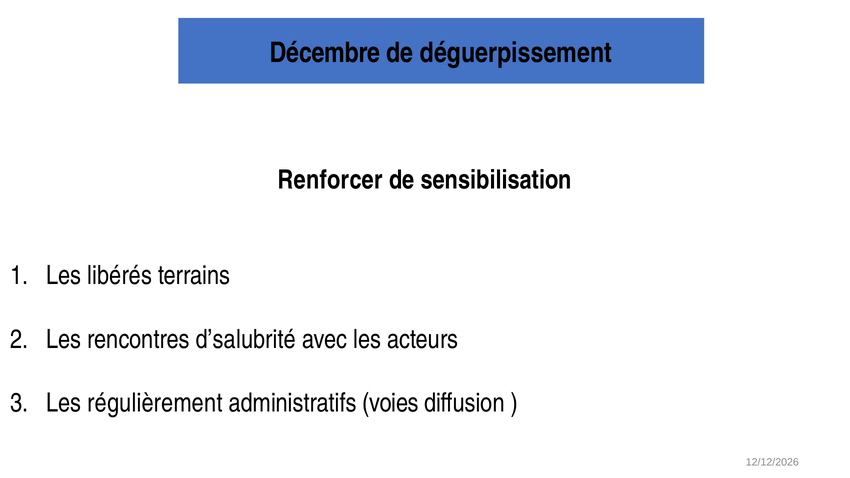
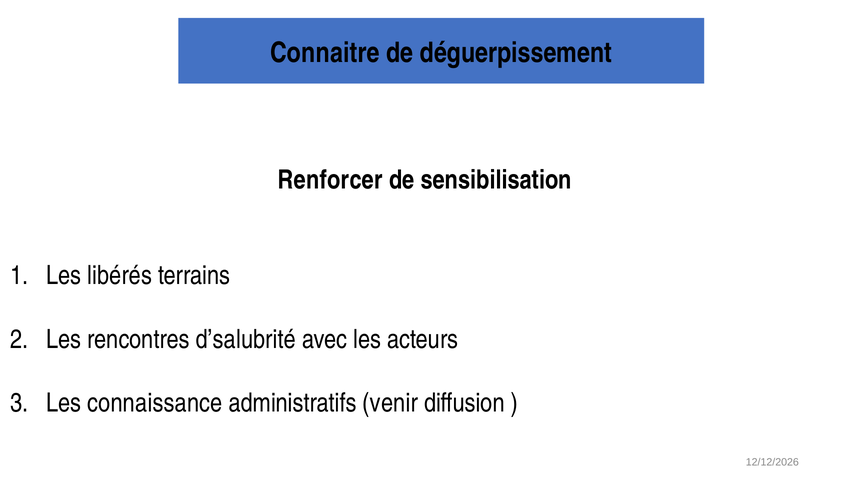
Décembre: Décembre -> Connaitre
régulièrement: régulièrement -> connaissance
voies: voies -> venir
